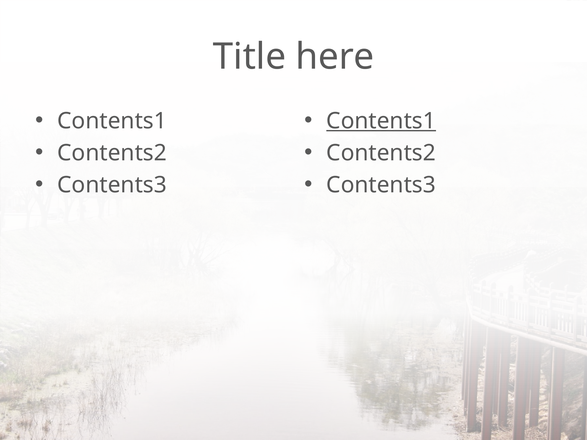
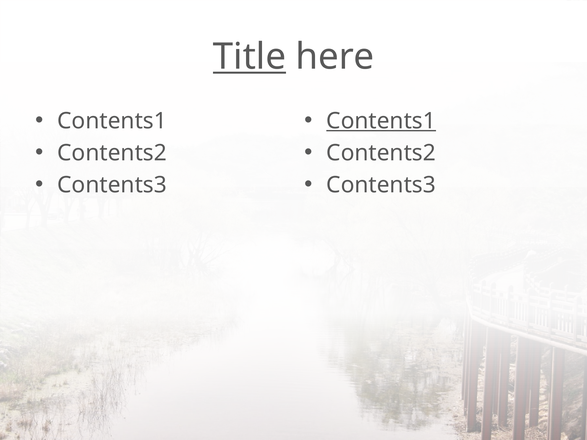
Title underline: none -> present
